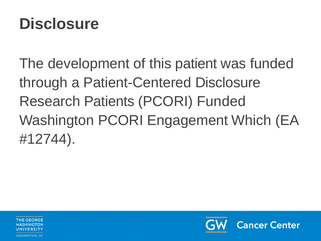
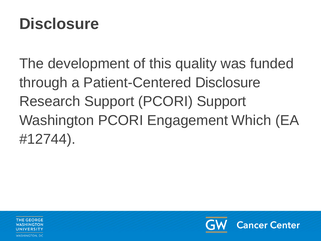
patient: patient -> quality
Research Patients: Patients -> Support
PCORI Funded: Funded -> Support
